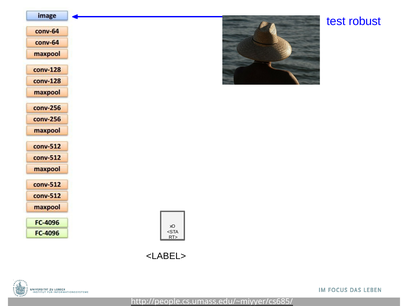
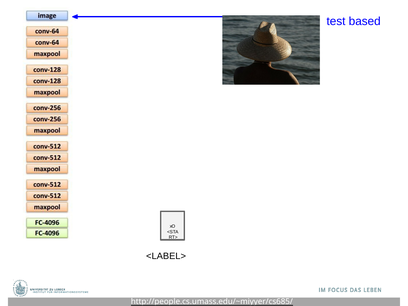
robust: robust -> based
